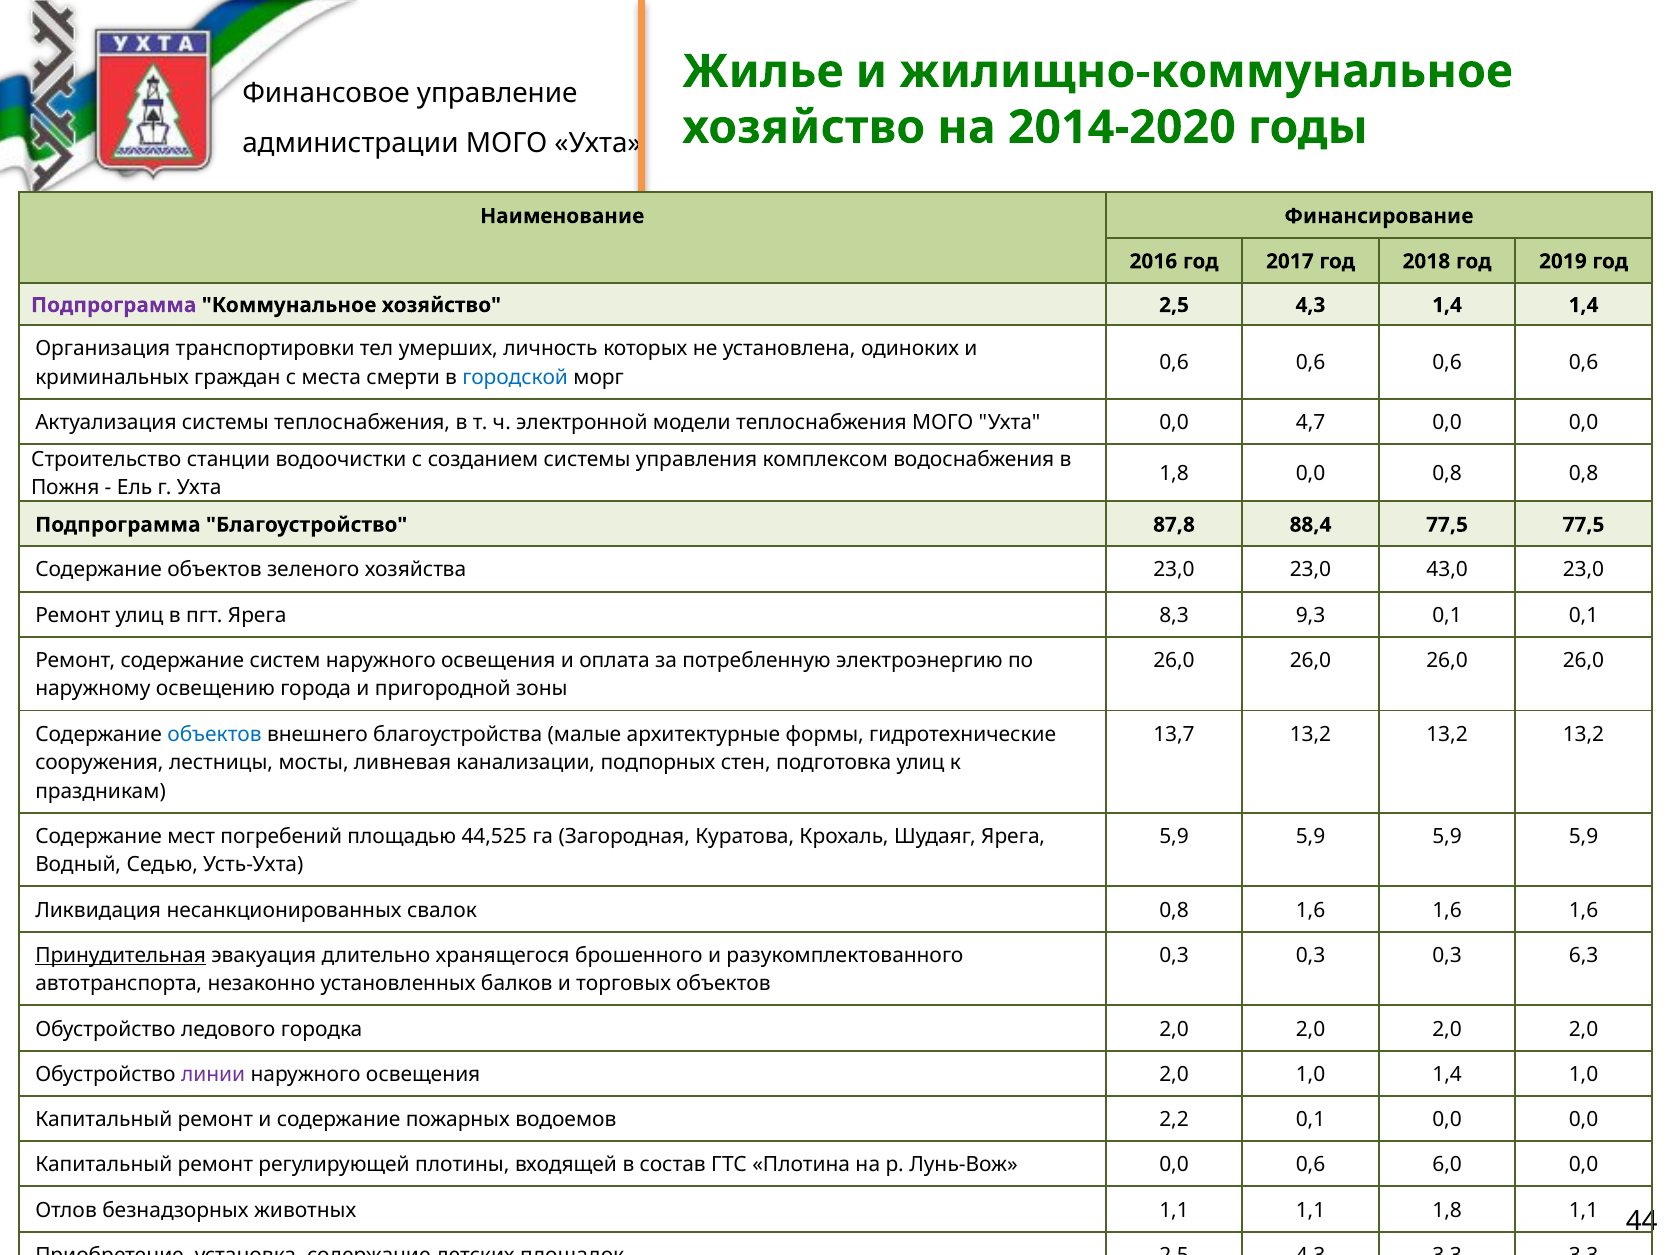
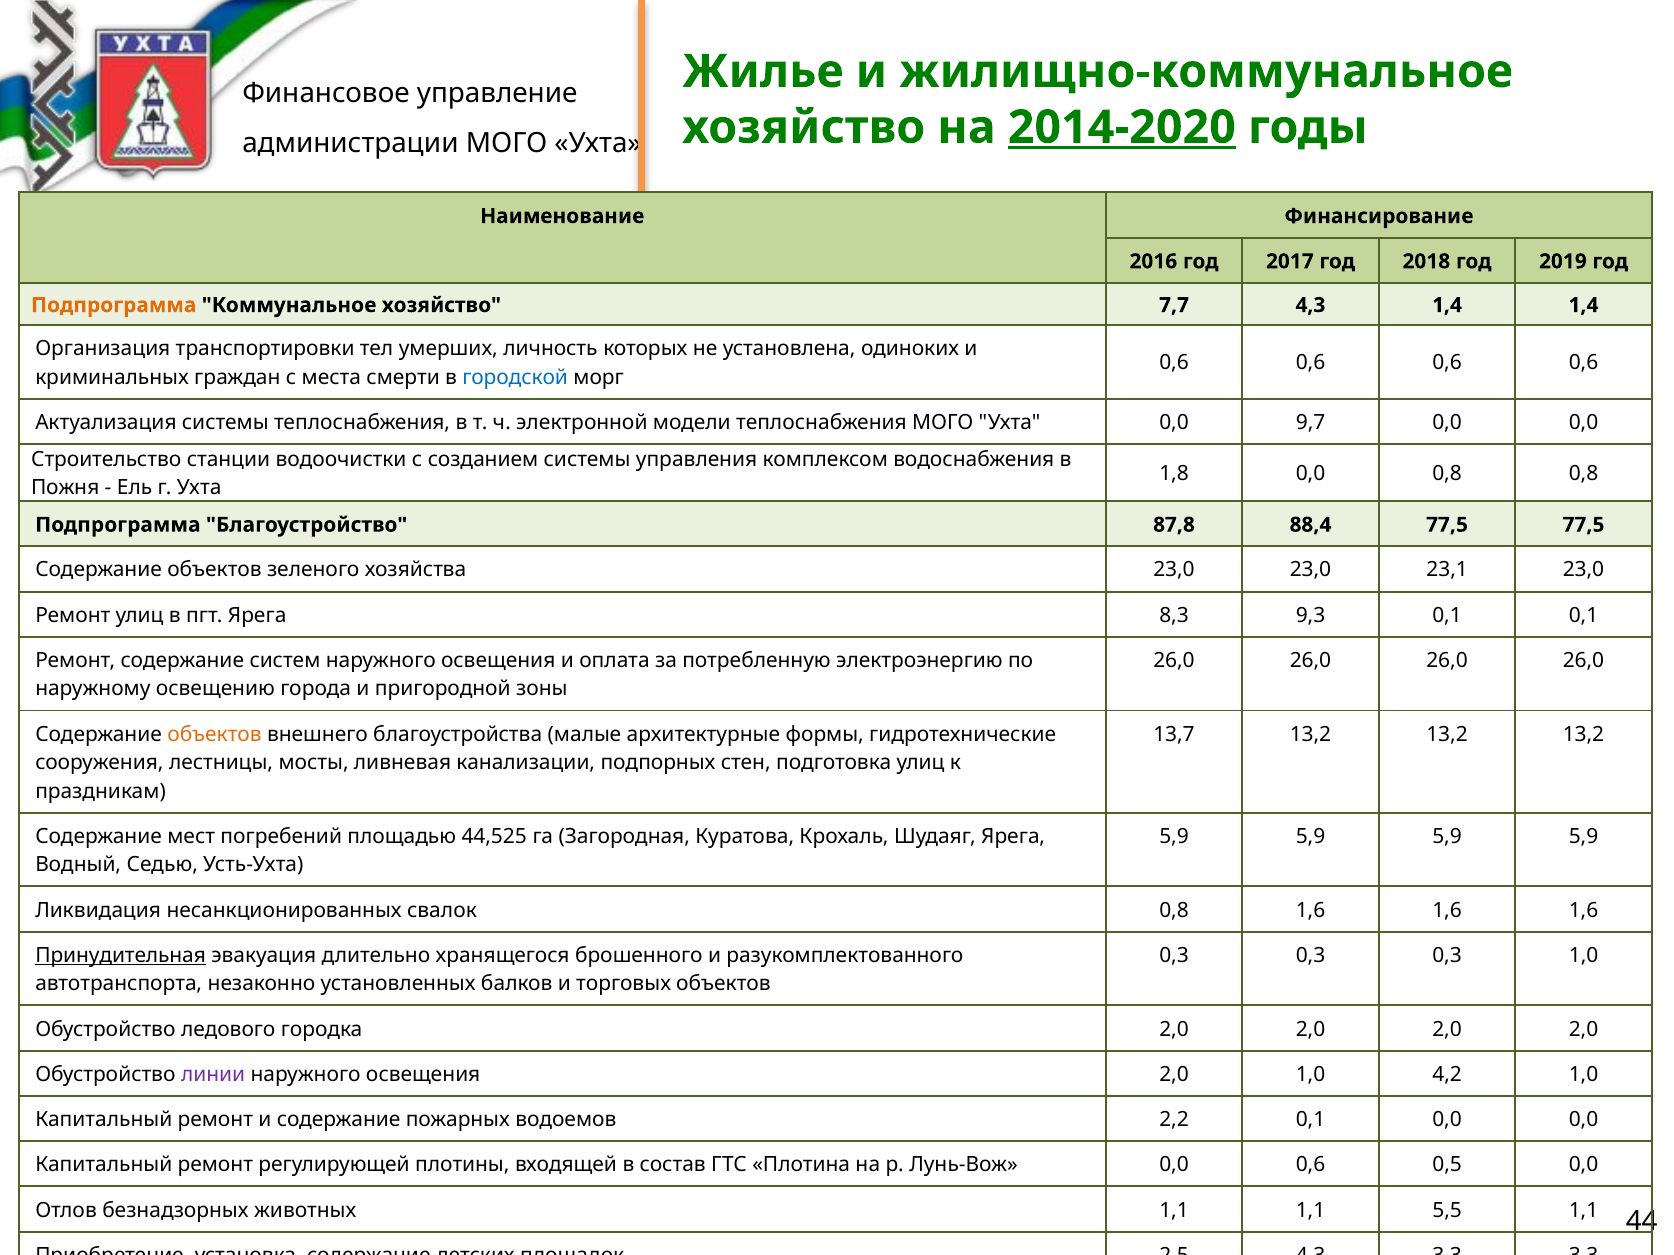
2014-2020 underline: none -> present
Подпрограмма at (114, 305) colour: purple -> orange
хозяйство 2,5: 2,5 -> 7,7
4,7: 4,7 -> 9,7
43,0: 43,0 -> 23,1
объектов at (215, 735) colour: blue -> orange
0,3 6,3: 6,3 -> 1,0
1,0 1,4: 1,4 -> 4,2
6,0: 6,0 -> 0,5
1,1 1,8: 1,8 -> 5,5
